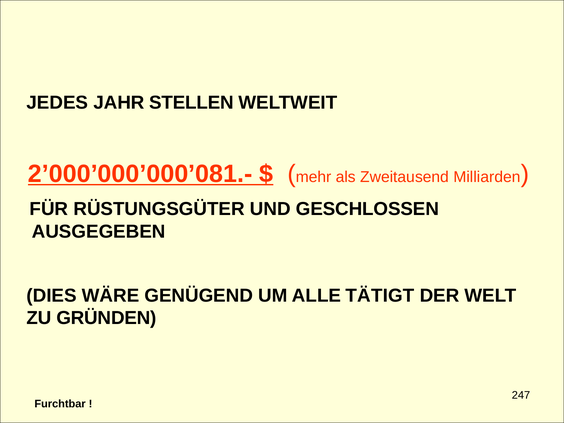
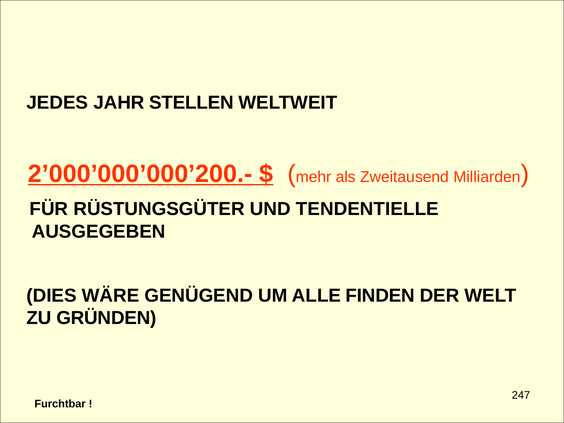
2’000’000’000’081.-: 2’000’000’000’081.- -> 2’000’000’000’200.-
GESCHLOSSEN: GESCHLOSSEN -> TENDENTIELLE
TÄTIGT: TÄTIGT -> FINDEN
